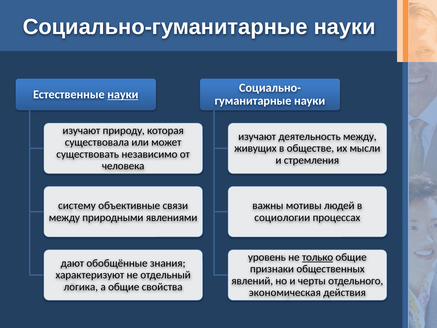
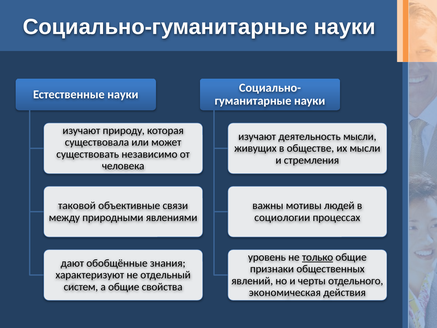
науки at (123, 94) underline: present -> none
деятельность между: между -> мысли
систему: систему -> таковой
логика: логика -> систем
